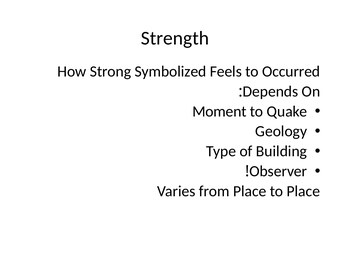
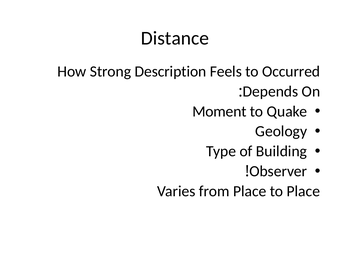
Strength: Strength -> Distance
Symbolized: Symbolized -> Description
